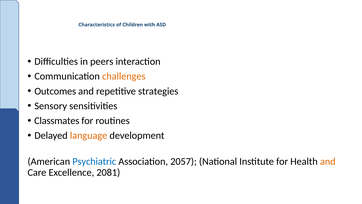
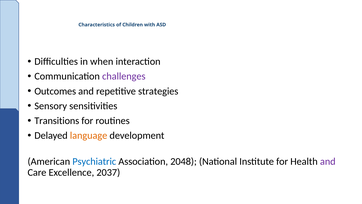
peers: peers -> when
challenges colour: orange -> purple
Classmates: Classmates -> Transitions
2057: 2057 -> 2048
and at (328, 161) colour: orange -> purple
2081: 2081 -> 2037
